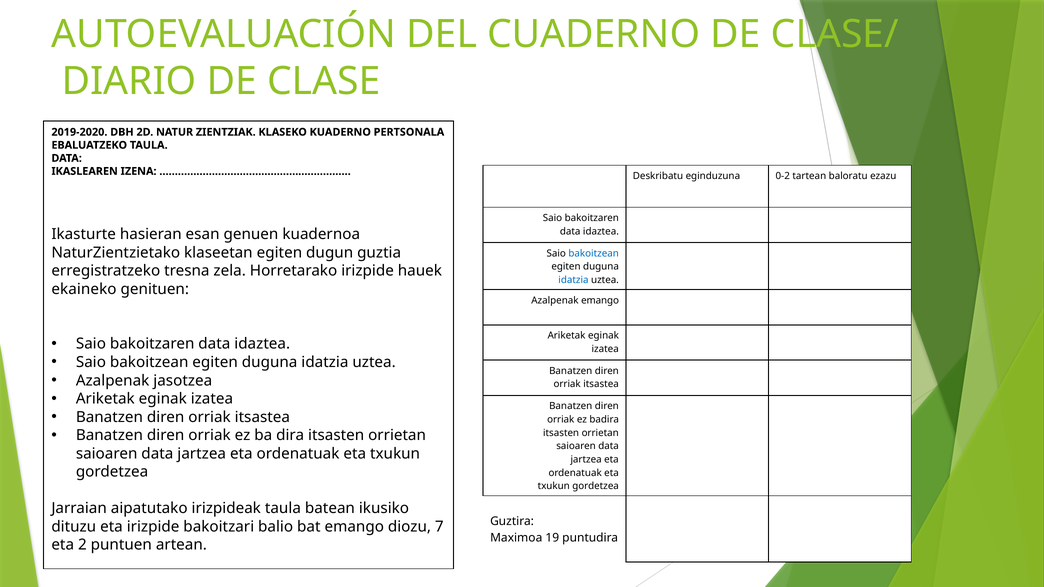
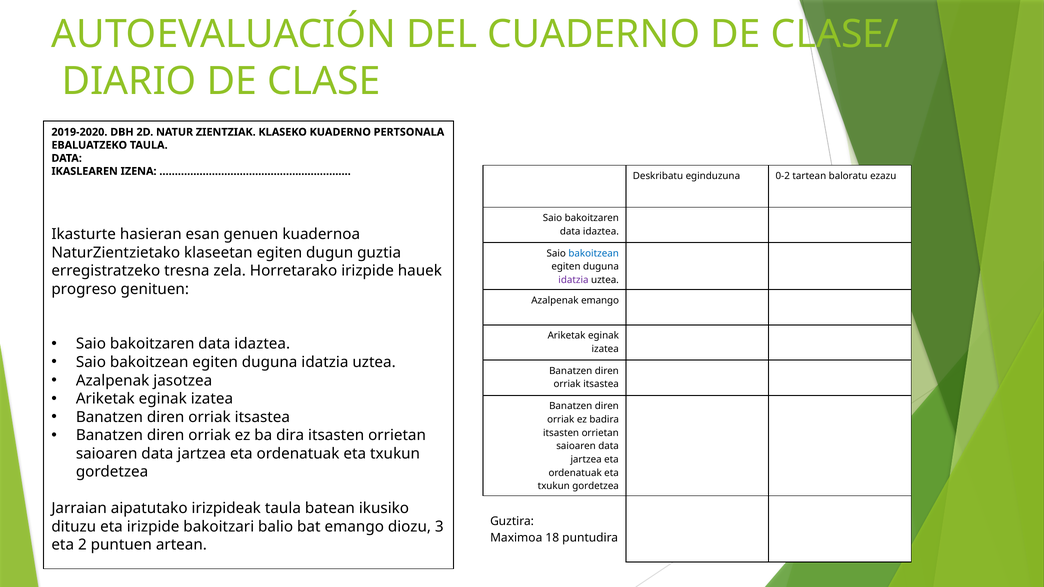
idatzia at (573, 280) colour: blue -> purple
ekaineko: ekaineko -> progreso
7: 7 -> 3
19: 19 -> 18
